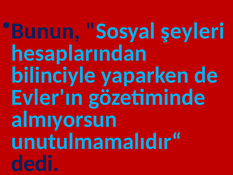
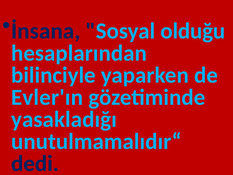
Bunun: Bunun -> İnsana
şeyleri: şeyleri -> olduğu
almıyorsun: almıyorsun -> yasakladığı
